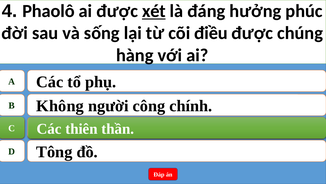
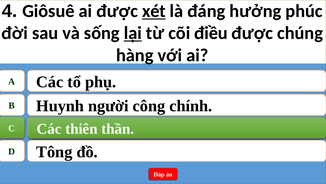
Phaolô: Phaolô -> Giôsuê
lại underline: none -> present
Không: Không -> Huynh
